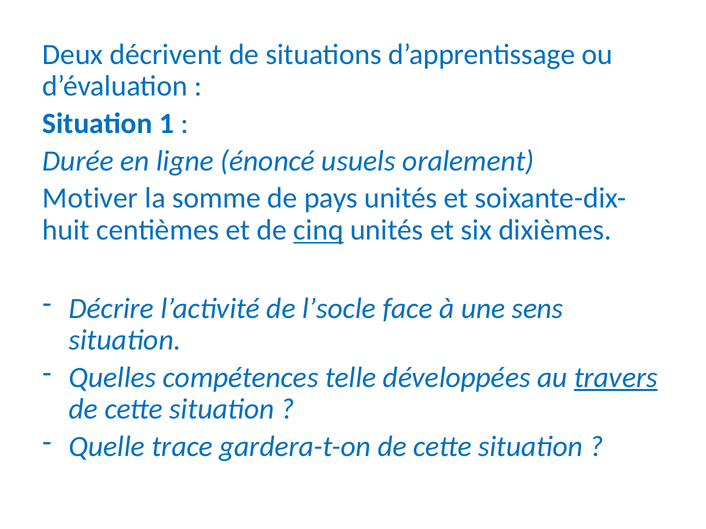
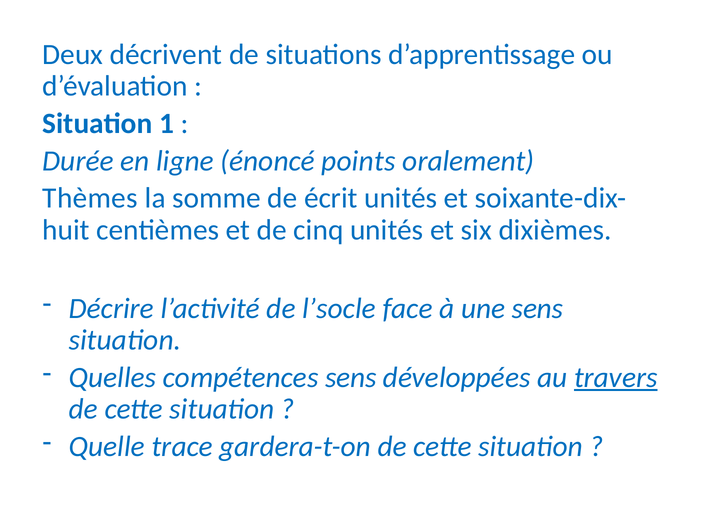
usuels: usuels -> points
Motiver: Motiver -> Thèmes
pays: pays -> écrit
cinq underline: present -> none
compétences telle: telle -> sens
